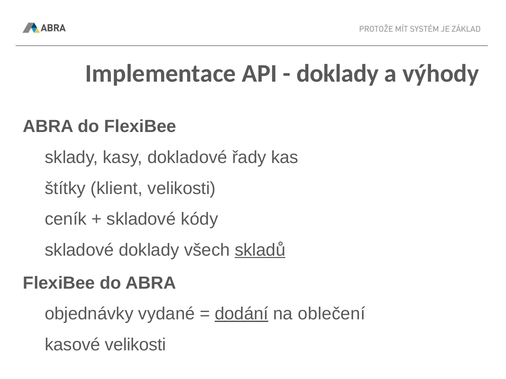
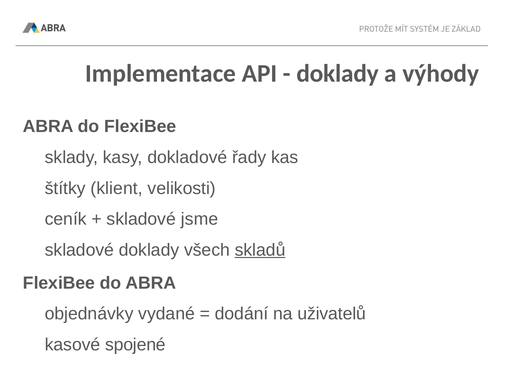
kódy: kódy -> jsme
dodání underline: present -> none
oblečení: oblečení -> uživatelů
velikosti at (135, 345): velikosti -> spojené
